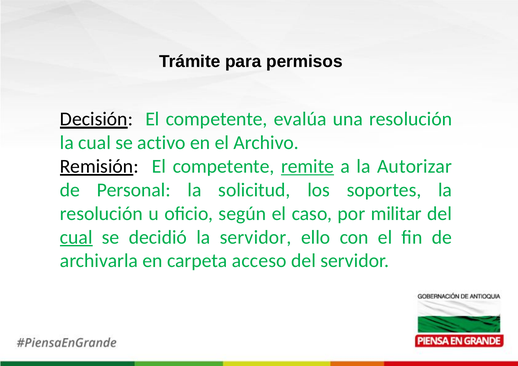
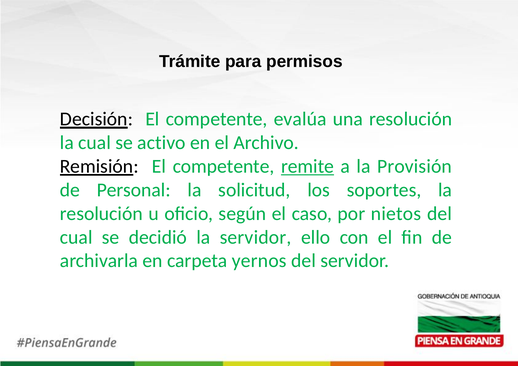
Autorizar: Autorizar -> Provisión
militar: militar -> nietos
cual at (76, 237) underline: present -> none
acceso: acceso -> yernos
